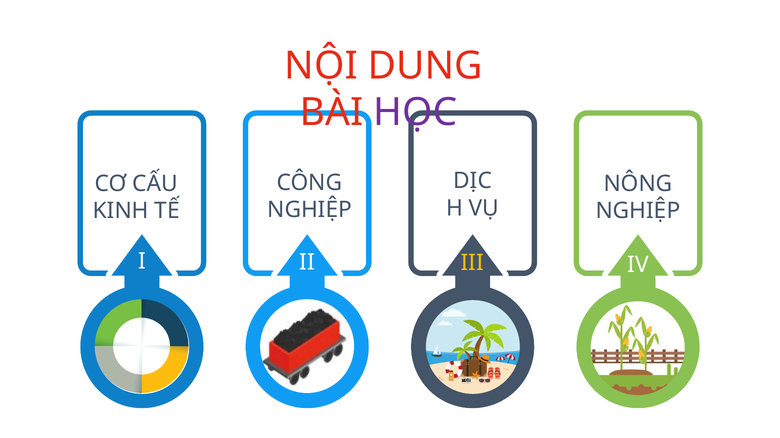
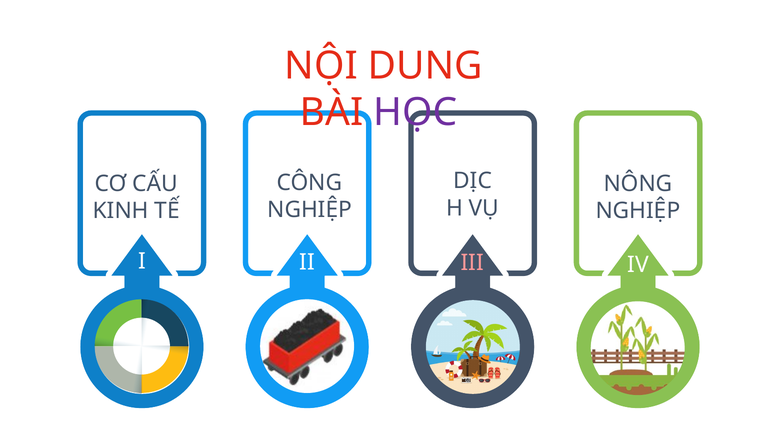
III colour: yellow -> pink
